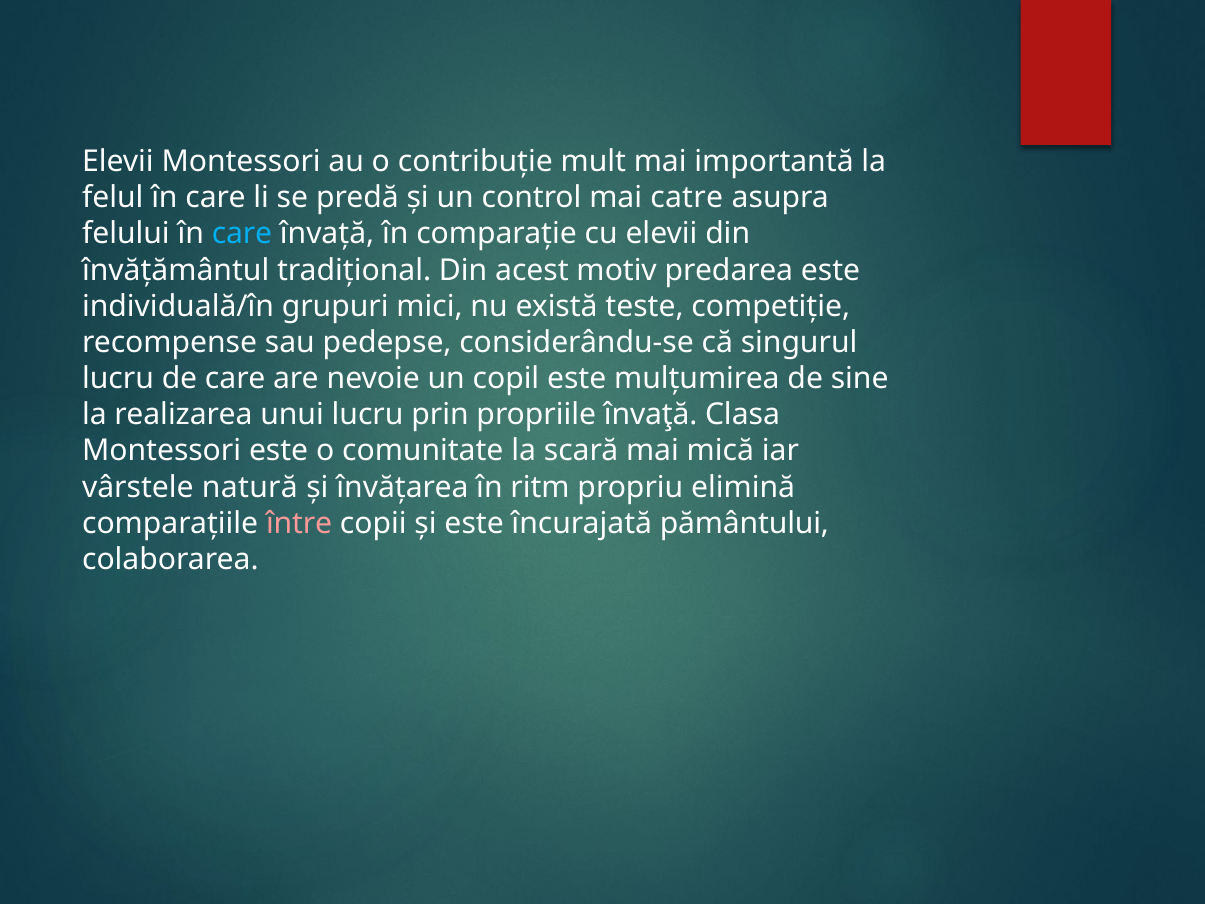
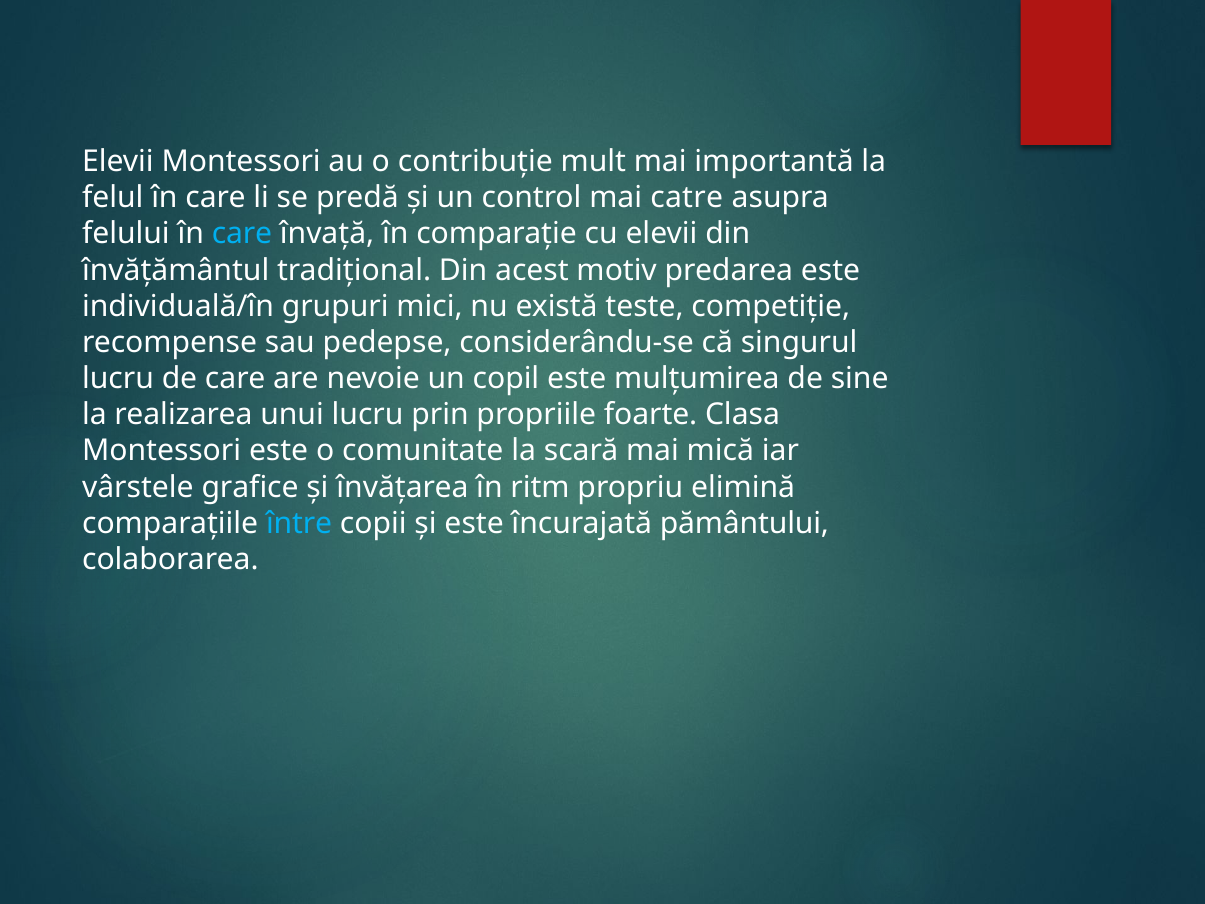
învaţă: învaţă -> foarte
natură: natură -> grafice
între colour: pink -> light blue
